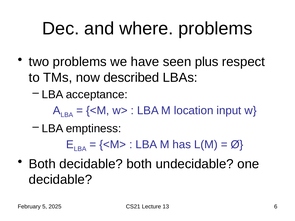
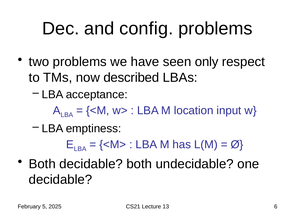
where: where -> config
plus: plus -> only
